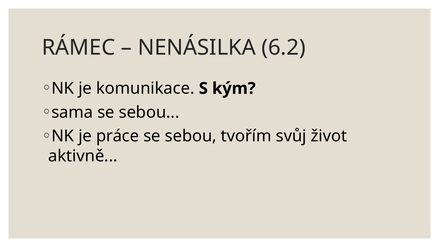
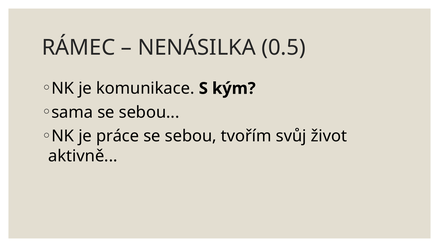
6.2: 6.2 -> 0.5
